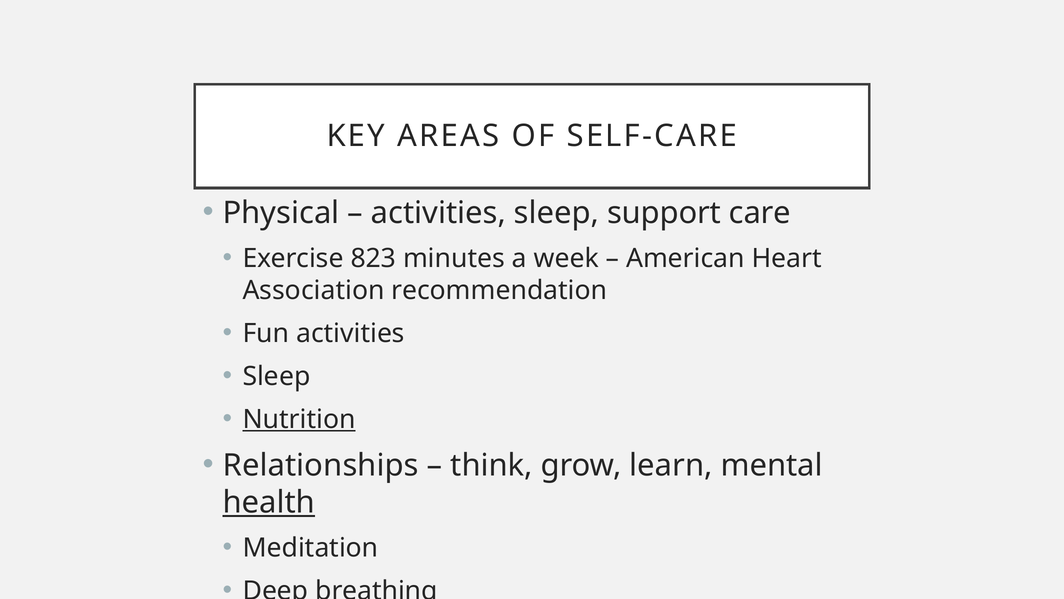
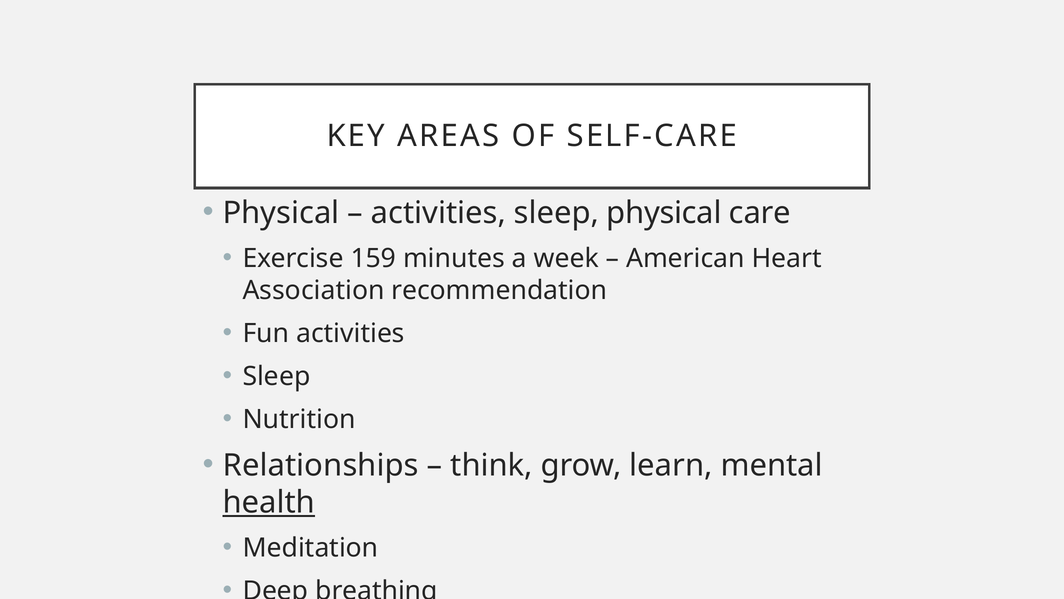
sleep support: support -> physical
823: 823 -> 159
Nutrition underline: present -> none
